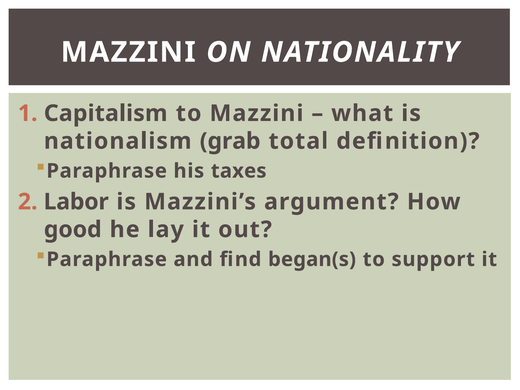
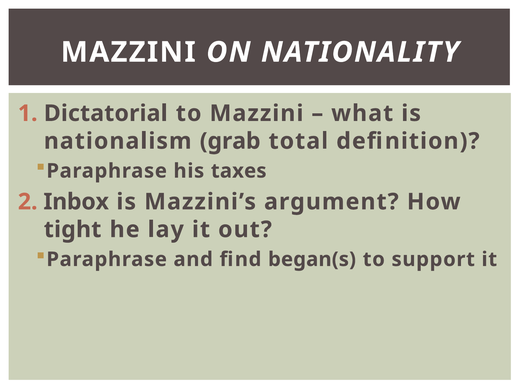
Capitalism: Capitalism -> Dictatorial
Labor: Labor -> Inbox
good: good -> tight
